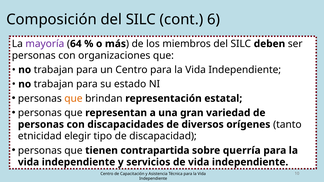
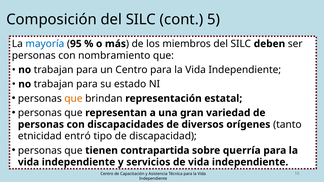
6: 6 -> 5
mayoría colour: purple -> blue
64: 64 -> 95
organizaciones: organizaciones -> nombramiento
elegir: elegir -> entró
